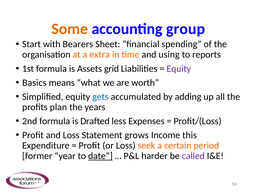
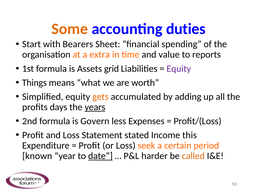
group: group -> duties
using: using -> value
Basics: Basics -> Things
gets colour: blue -> orange
plan: plan -> days
years underline: none -> present
Drafted: Drafted -> Govern
grows: grows -> stated
former: former -> known
called colour: purple -> orange
